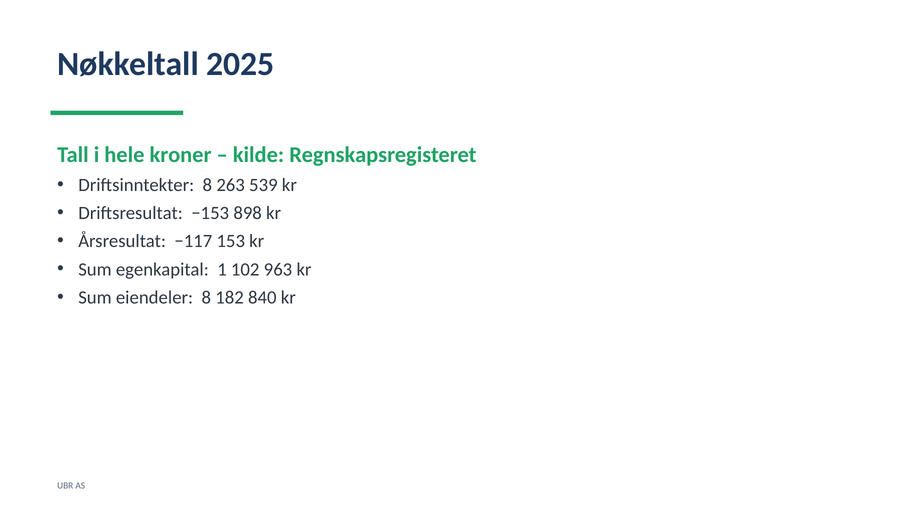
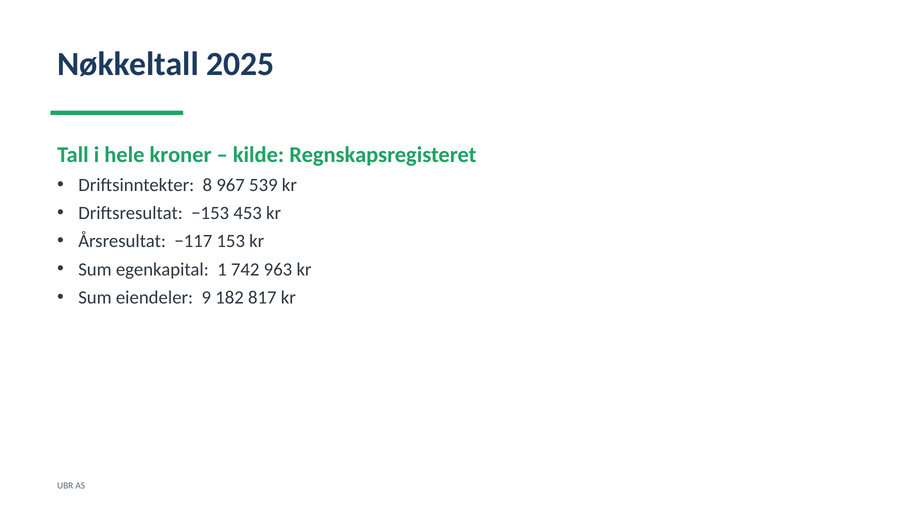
263: 263 -> 967
898: 898 -> 453
102: 102 -> 742
eiendeler 8: 8 -> 9
840: 840 -> 817
